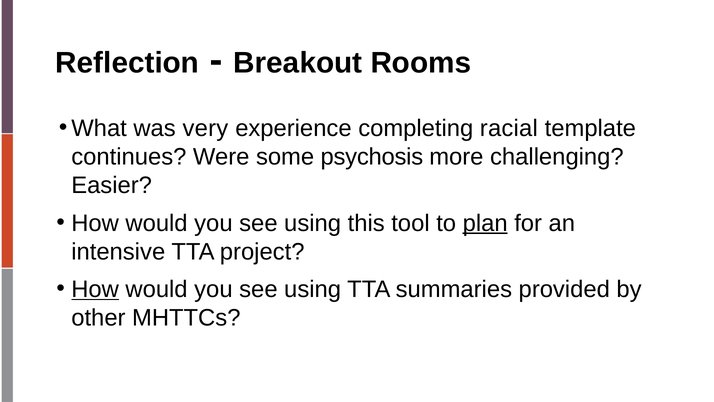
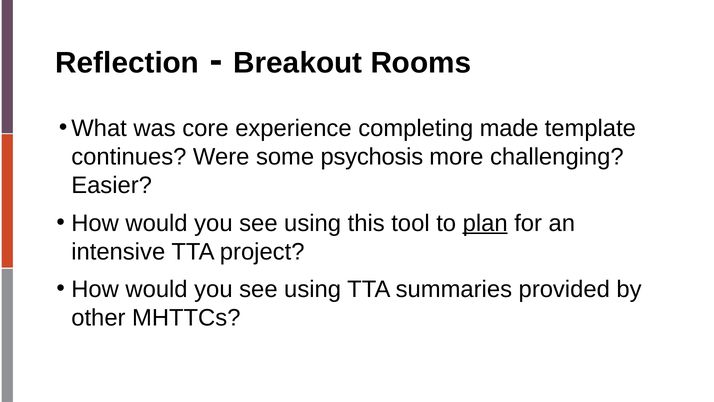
very: very -> core
racial: racial -> made
How at (95, 289) underline: present -> none
